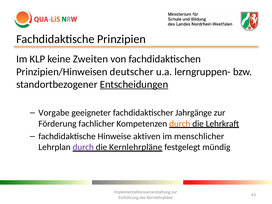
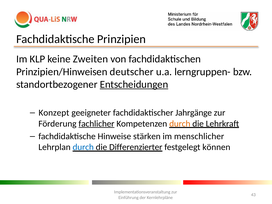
Vorgabe: Vorgabe -> Konzept
fachlicher underline: none -> present
aktiven: aktiven -> stärken
durch at (83, 147) colour: purple -> blue
die Kernlehrpläne: Kernlehrpläne -> Differenzierter
mündig: mündig -> können
